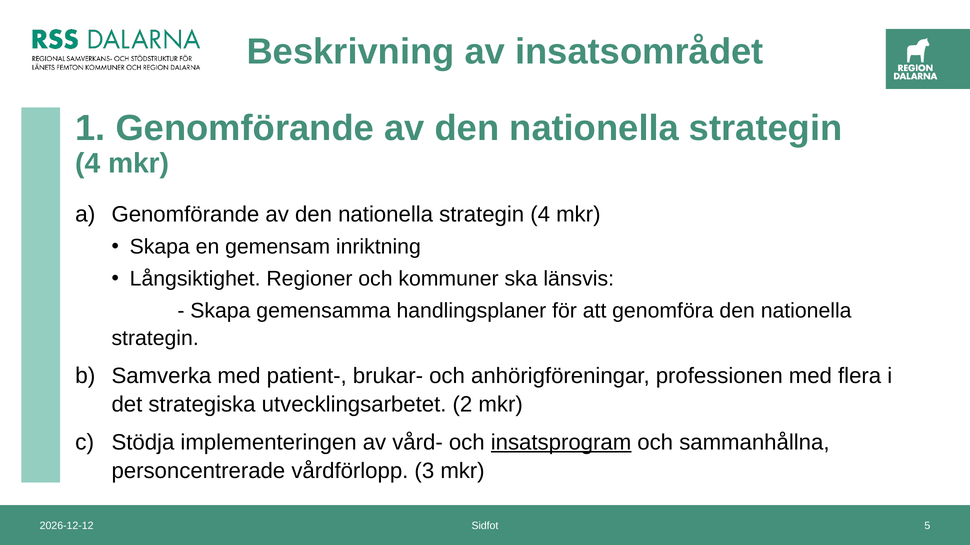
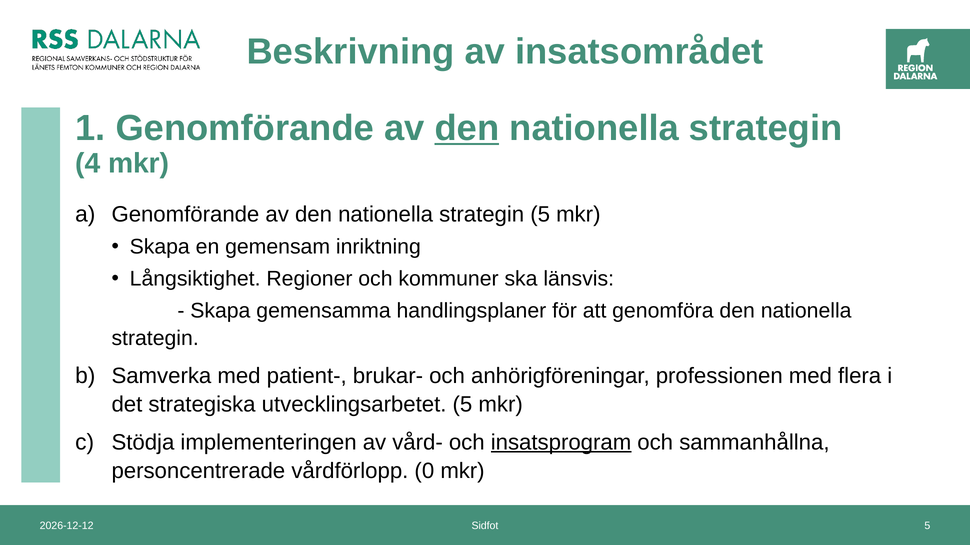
den at (467, 128) underline: none -> present
4 at (540, 215): 4 -> 5
utvecklingsarbetet 2: 2 -> 5
3: 3 -> 0
